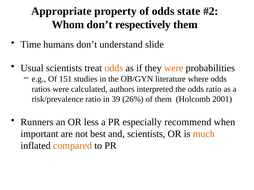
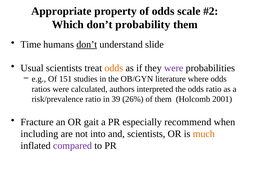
state: state -> scale
Whom: Whom -> Which
respectively: respectively -> probability
don’t at (87, 44) underline: none -> present
were at (174, 68) colour: orange -> purple
Runners: Runners -> Fracture
less: less -> gait
important: important -> including
best: best -> into
compared colour: orange -> purple
